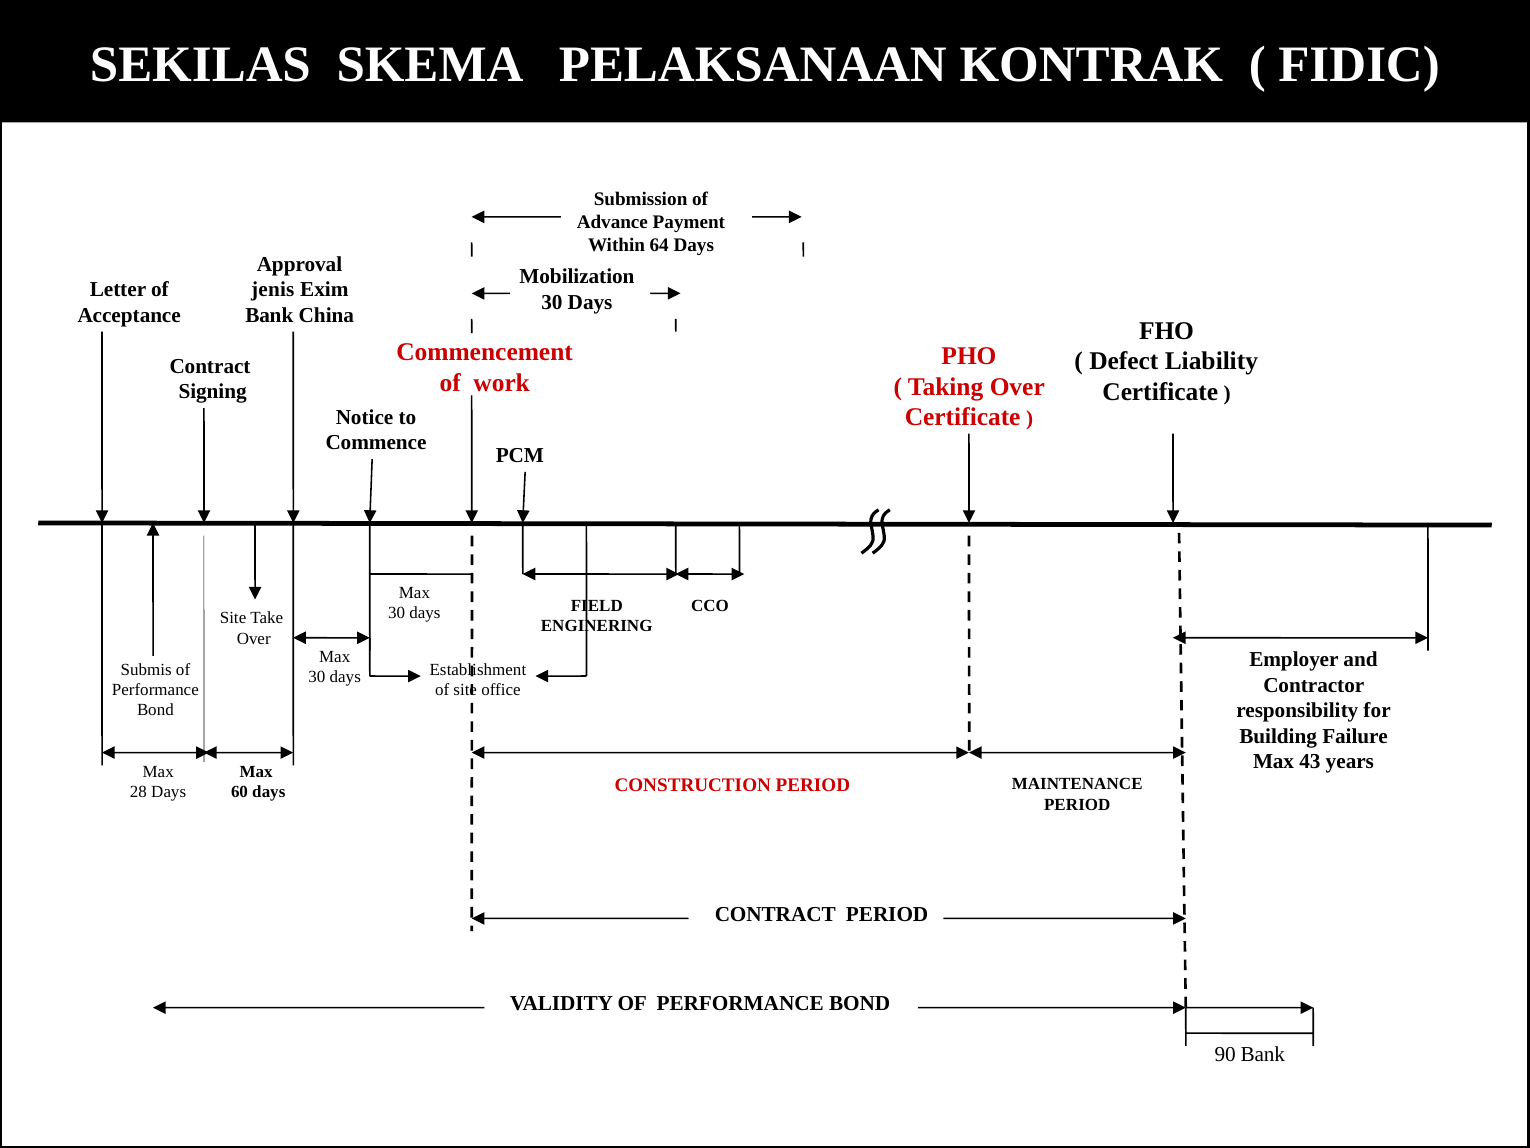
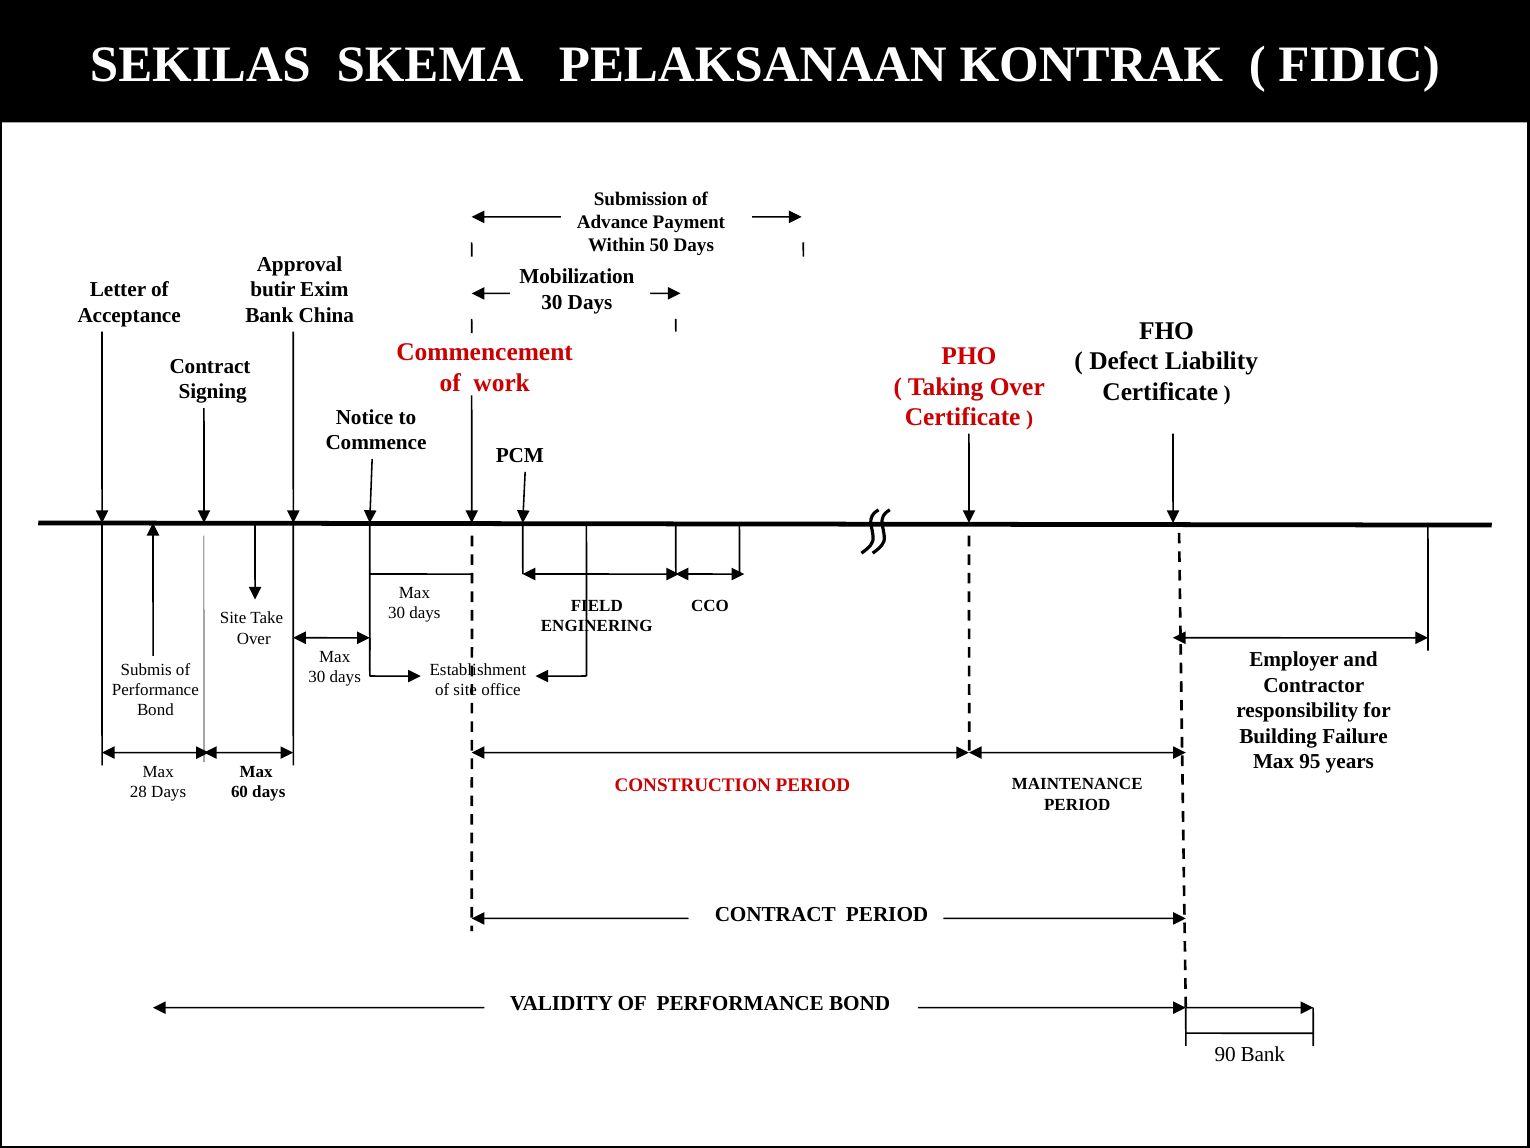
64: 64 -> 50
jenis: jenis -> butir
43: 43 -> 95
